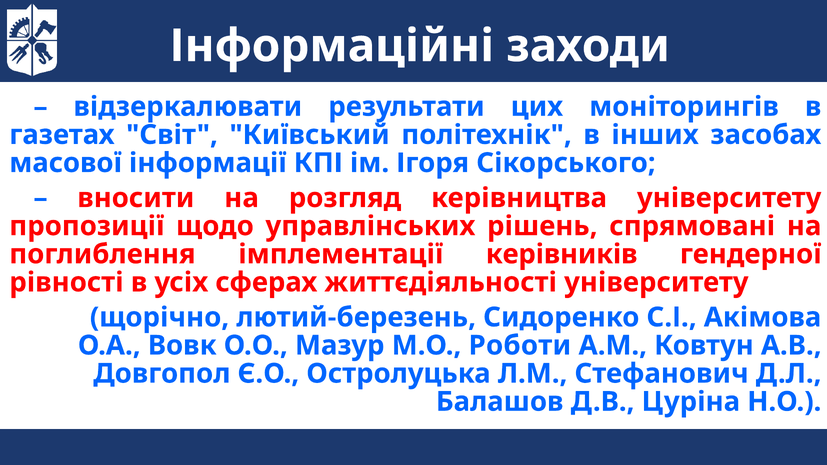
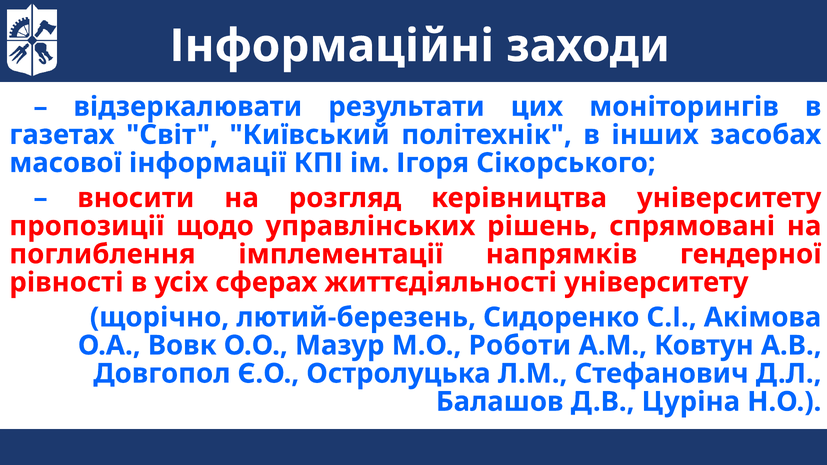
керівників: керівників -> напрямків
